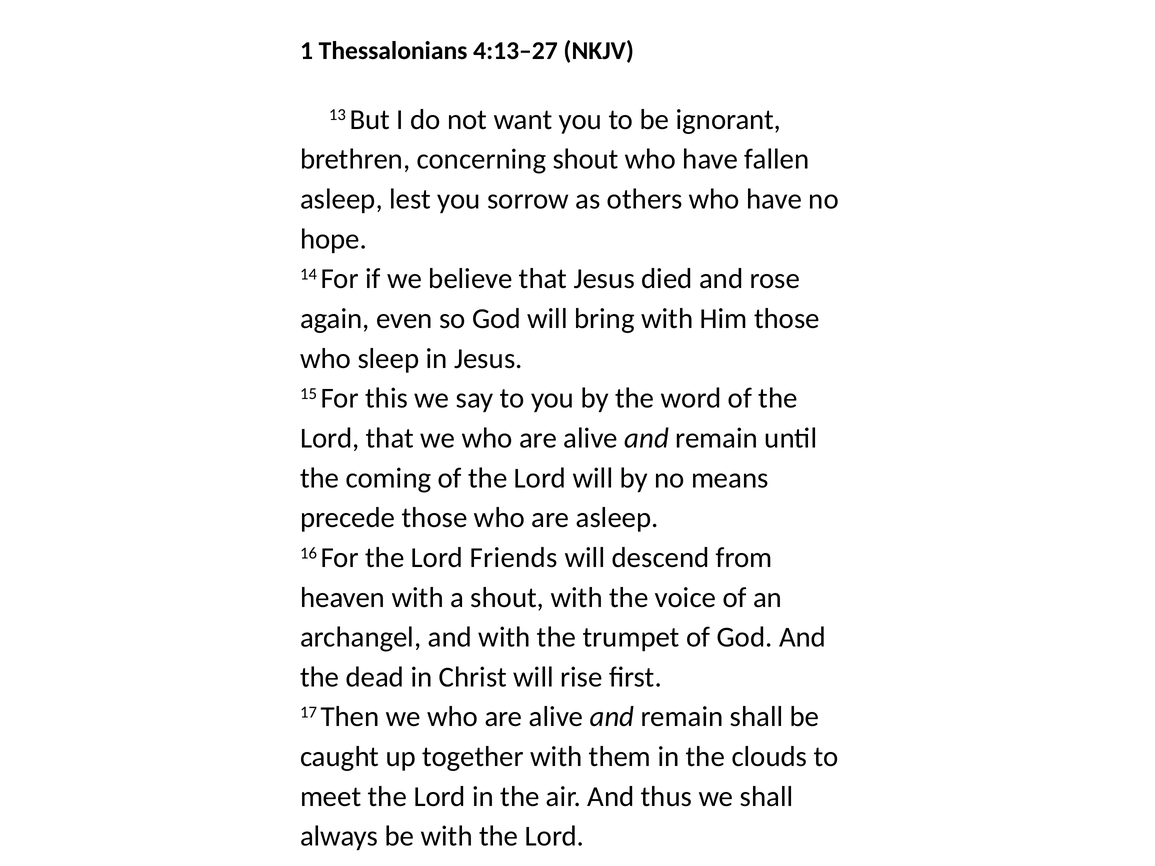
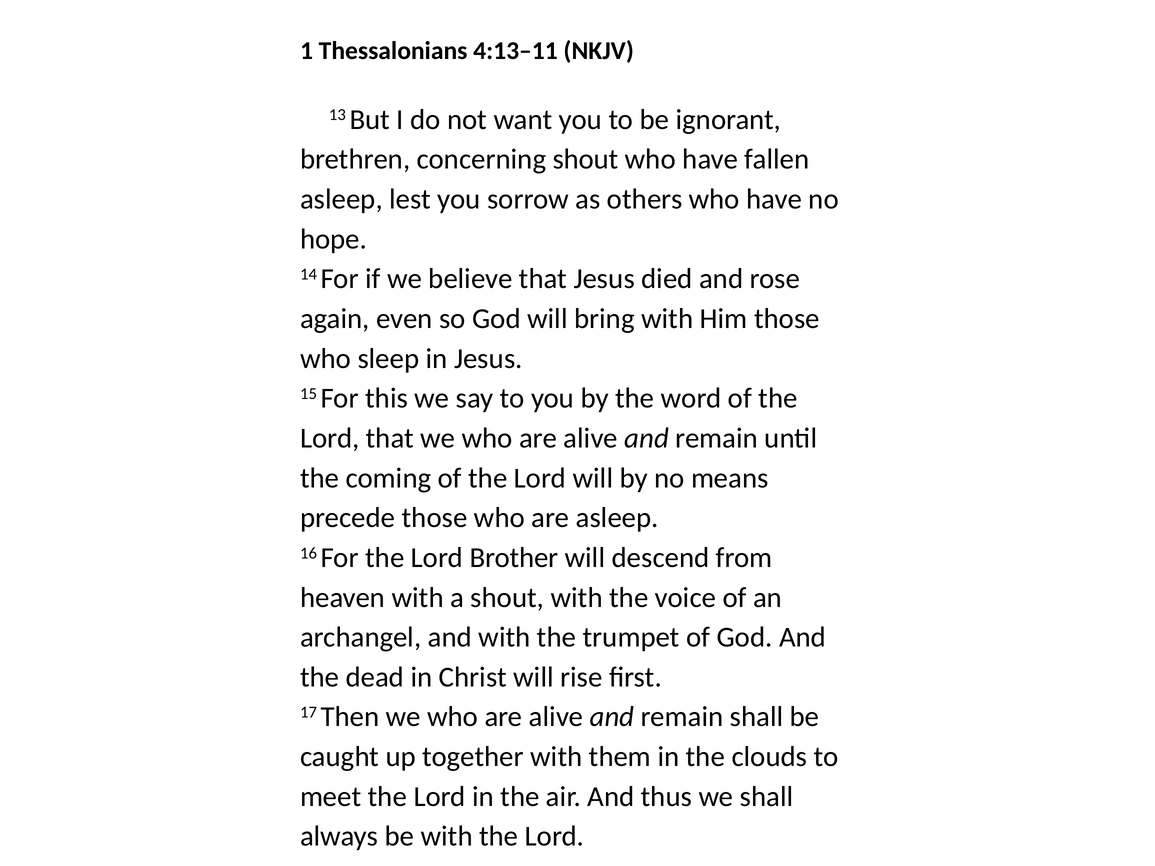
4:13–27: 4:13–27 -> 4:13–11
Friends: Friends -> Brother
